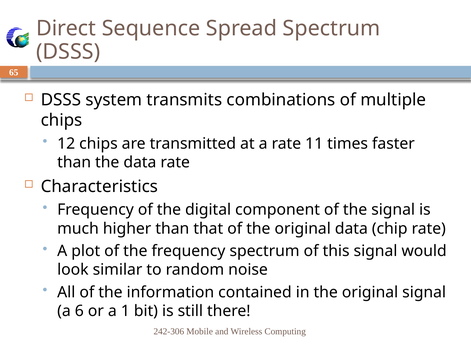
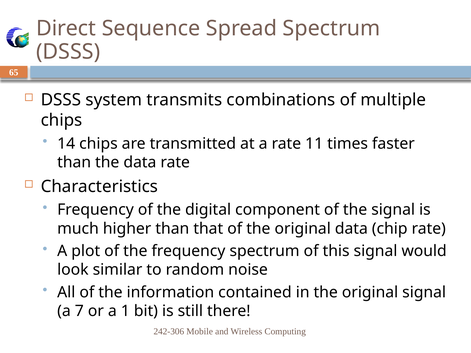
12: 12 -> 14
6: 6 -> 7
